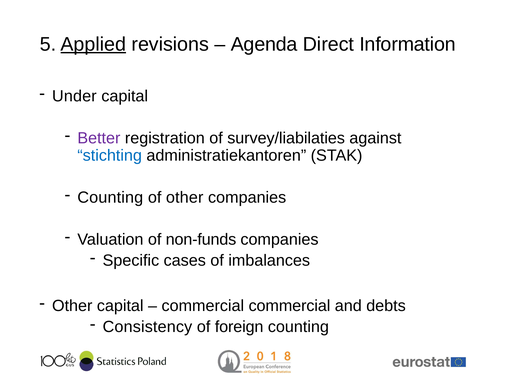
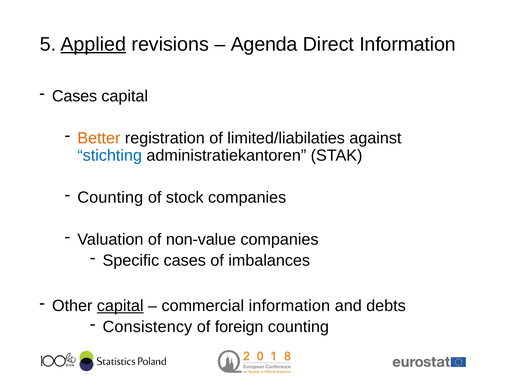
Under at (74, 96): Under -> Cases
Better colour: purple -> orange
survey/liabilaties: survey/liabilaties -> limited/liabilaties
of other: other -> stock
non-funds: non-funds -> non-value
capital at (120, 305) underline: none -> present
commercial commercial: commercial -> information
